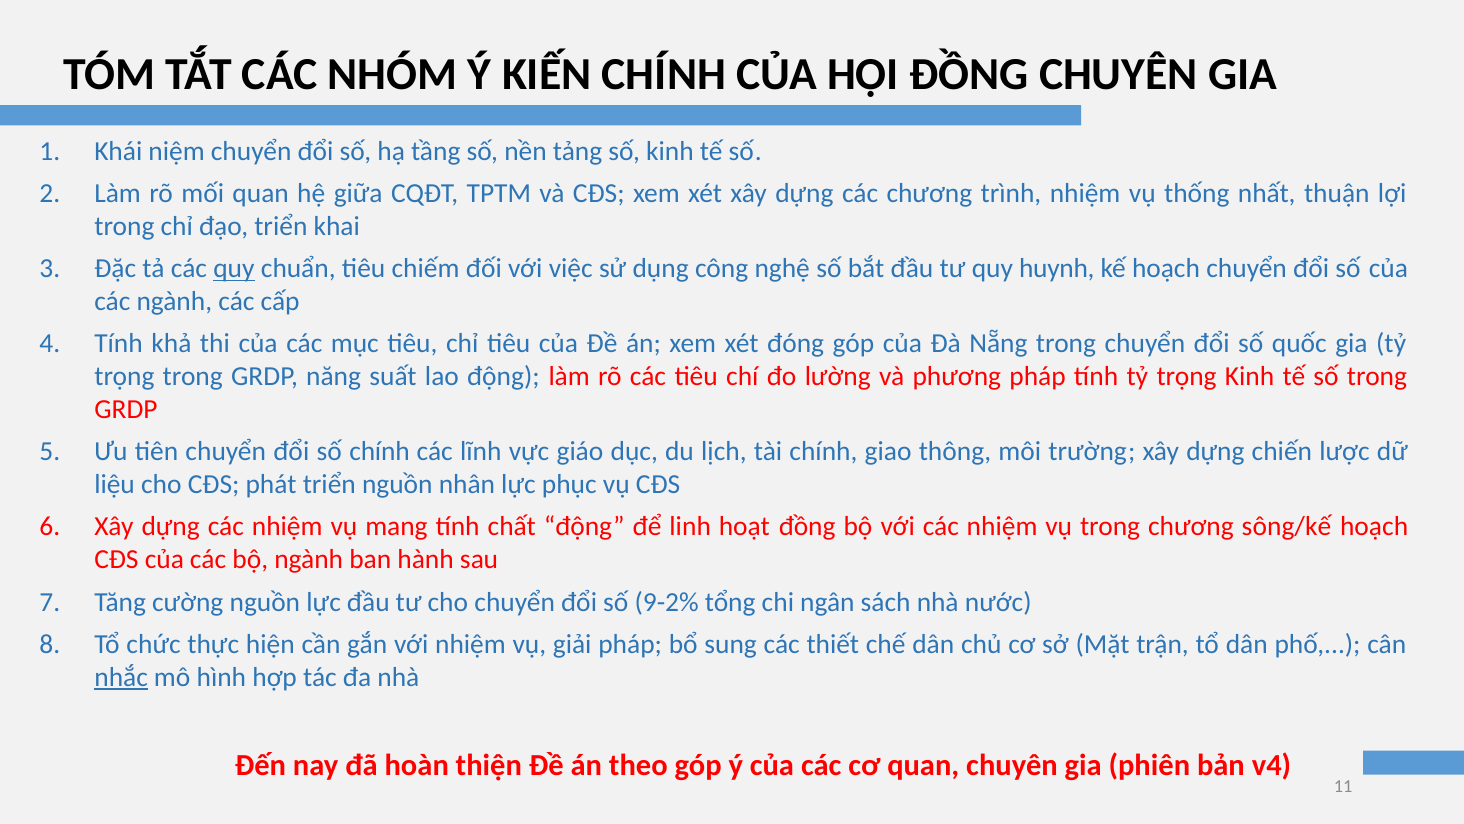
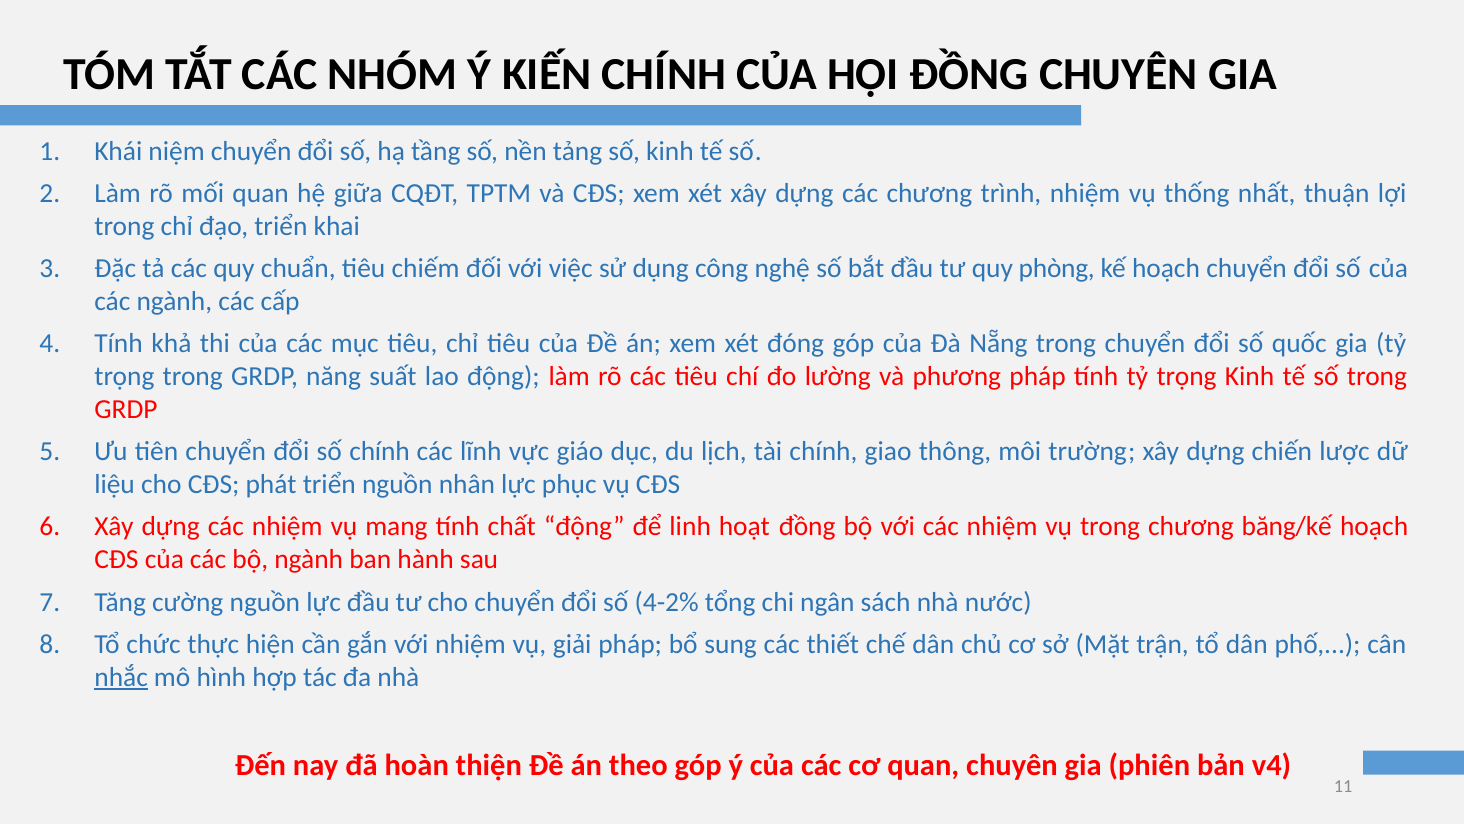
quy at (234, 268) underline: present -> none
huynh: huynh -> phòng
sông/kế: sông/kế -> băng/kế
9-2%: 9-2% -> 4-2%
